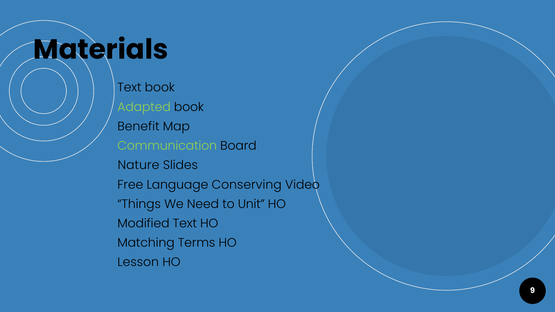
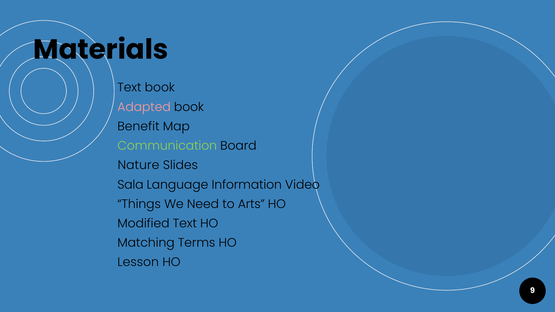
Adapted colour: light green -> pink
Free: Free -> Sala
Conserving: Conserving -> Information
Unit: Unit -> Arts
